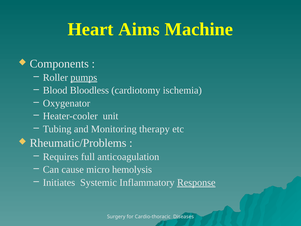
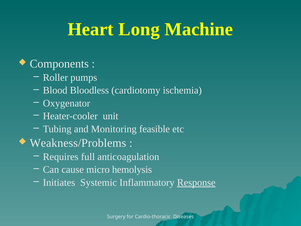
Aims: Aims -> Long
pumps underline: present -> none
therapy: therapy -> feasible
Rheumatic/Problems: Rheumatic/Problems -> Weakness/Problems
